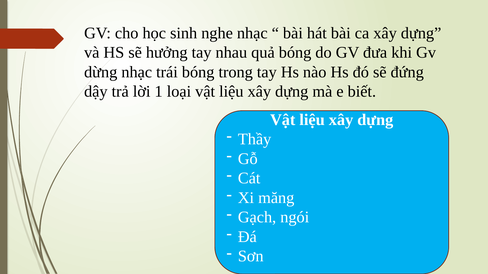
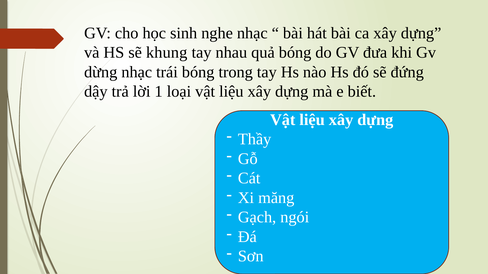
hưởng: hưởng -> khung
